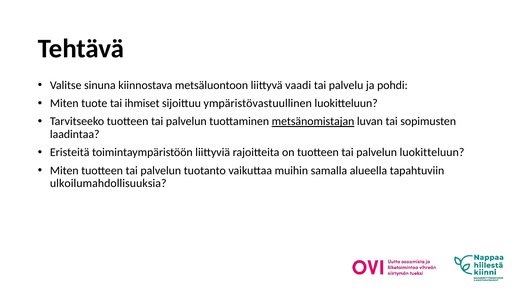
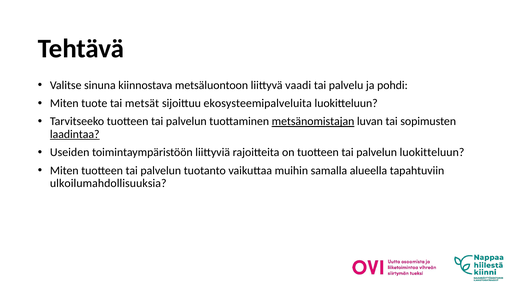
ihmiset: ihmiset -> metsät
ympäristövastuullinen: ympäristövastuullinen -> ekosysteemipalveluita
laadintaa underline: none -> present
Eristeitä: Eristeitä -> Useiden
